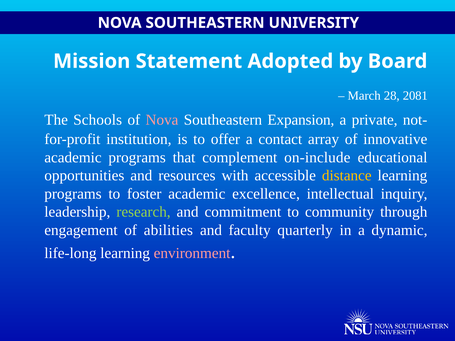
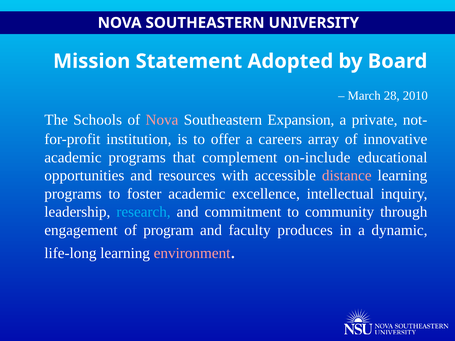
2081: 2081 -> 2010
contact: contact -> careers
distance colour: yellow -> pink
research colour: light green -> light blue
abilities: abilities -> program
quarterly: quarterly -> produces
